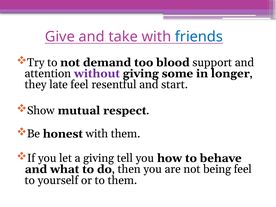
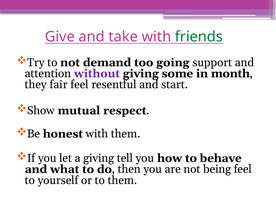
friends colour: blue -> green
blood: blood -> going
longer: longer -> month
late: late -> fair
